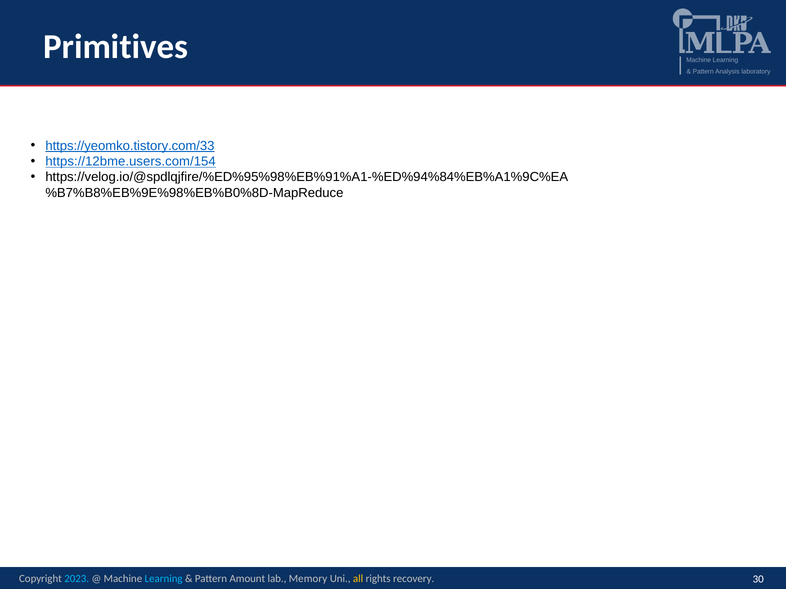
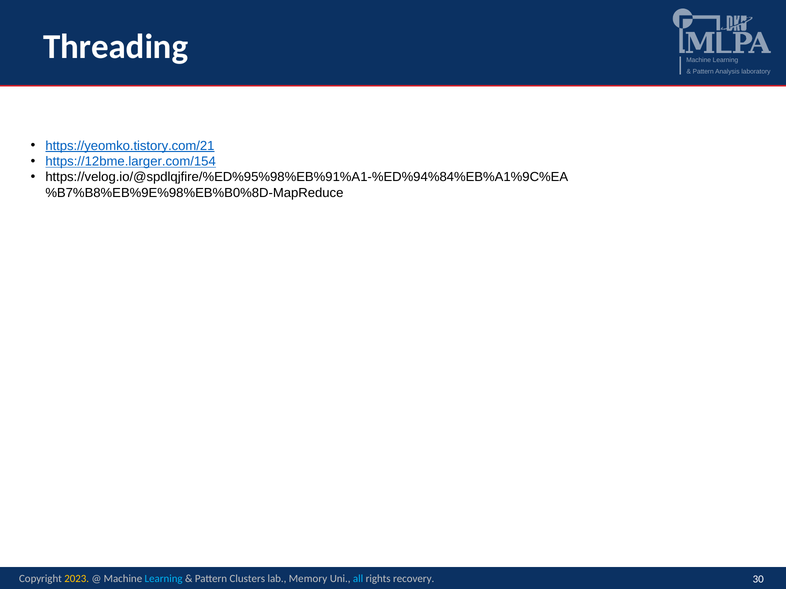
Primitives: Primitives -> Threading
https://yeomko.tistory.com/33: https://yeomko.tistory.com/33 -> https://yeomko.tistory.com/21
https://12bme.users.com/154: https://12bme.users.com/154 -> https://12bme.larger.com/154
2023 colour: light blue -> yellow
Amount: Amount -> Clusters
all colour: yellow -> light blue
